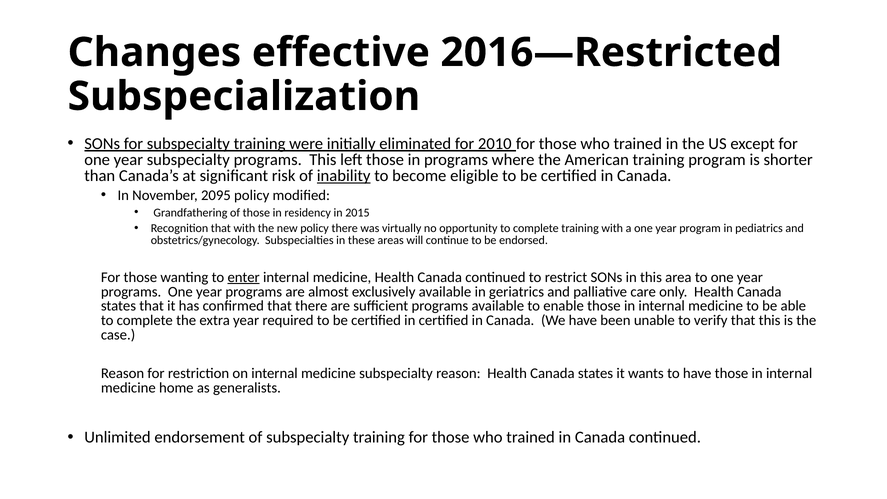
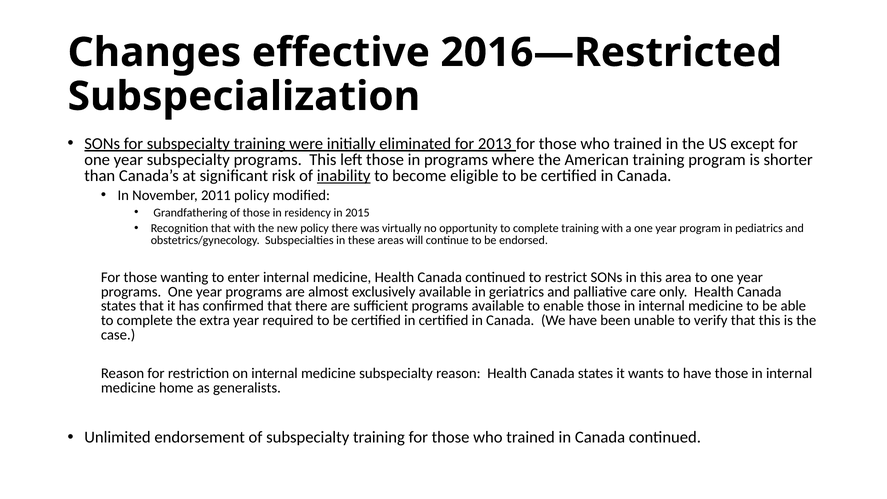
2010: 2010 -> 2013
2095: 2095 -> 2011
enter underline: present -> none
